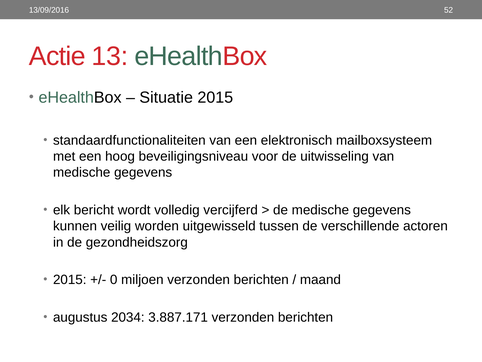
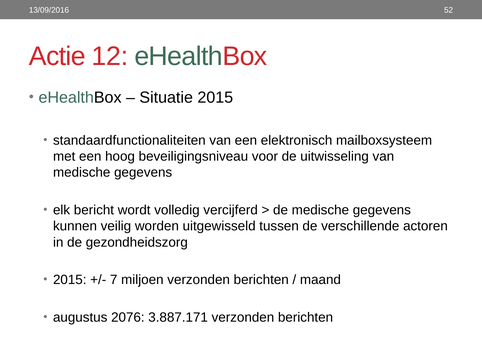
13: 13 -> 12
0: 0 -> 7
2034: 2034 -> 2076
